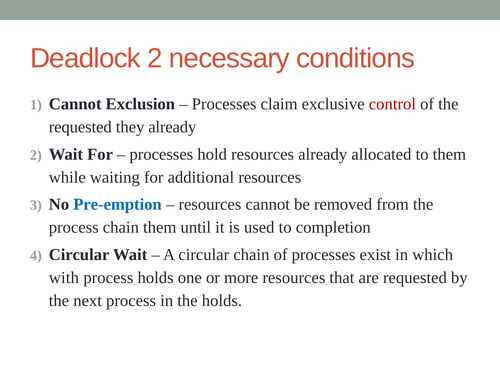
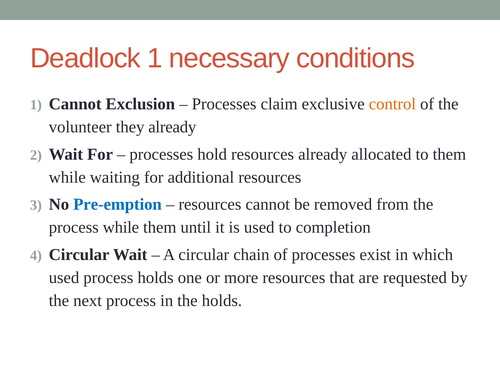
Deadlock 2: 2 -> 1
control colour: red -> orange
requested at (80, 127): requested -> volunteer
process chain: chain -> while
with at (64, 278): with -> used
